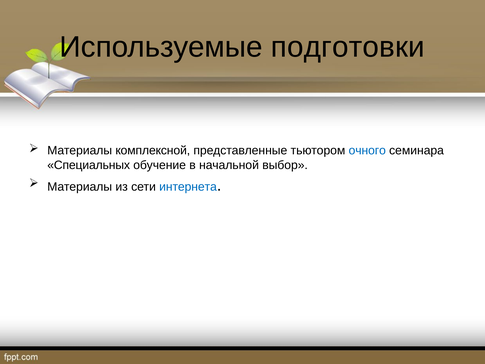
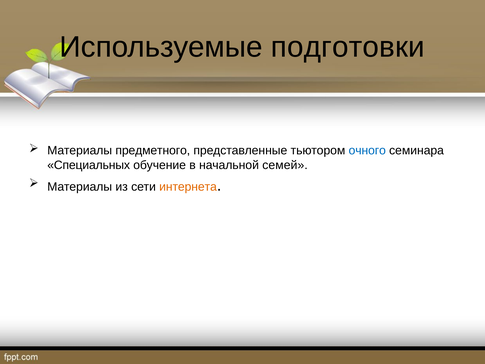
комплексной: комплексной -> предметного
выбор: выбор -> семей
интернета colour: blue -> orange
